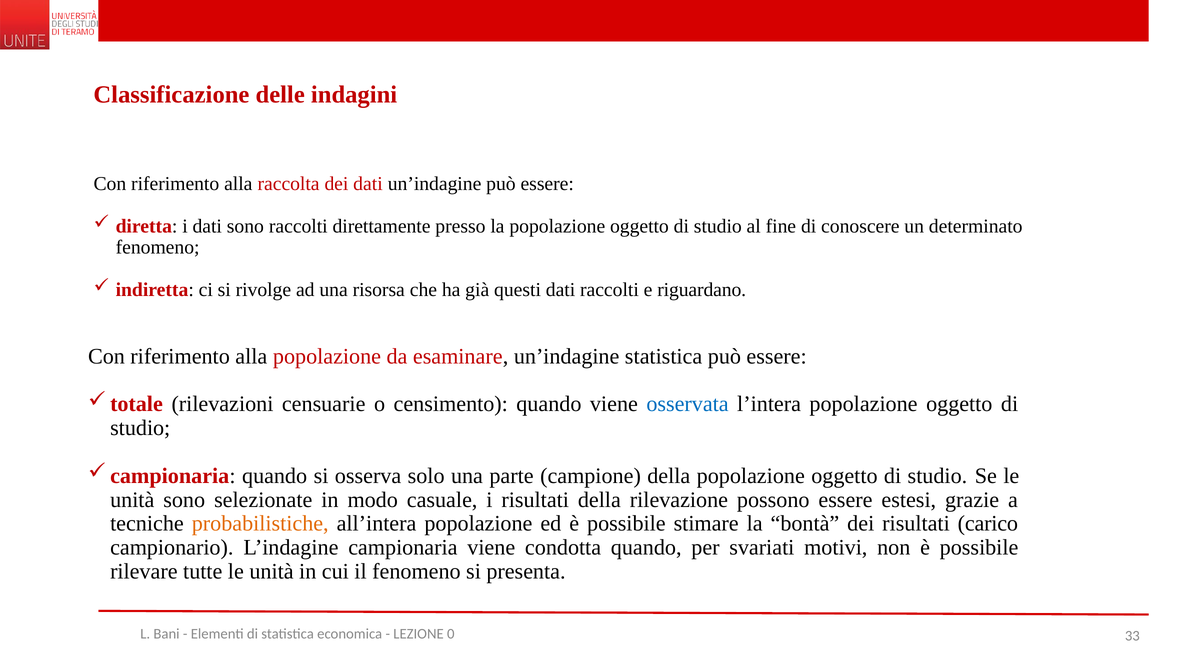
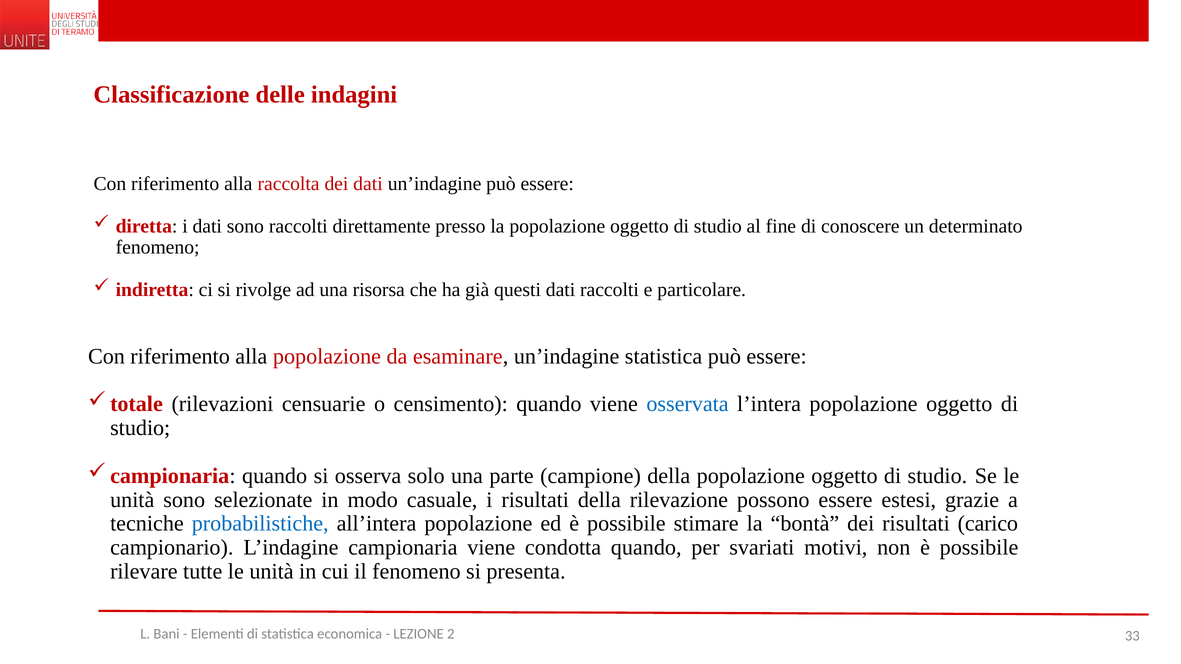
riguardano: riguardano -> particolare
probabilistiche colour: orange -> blue
0: 0 -> 2
